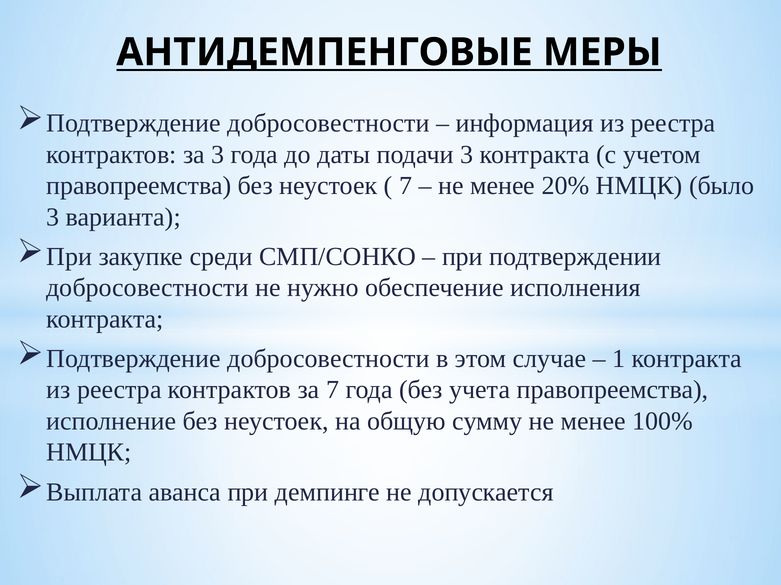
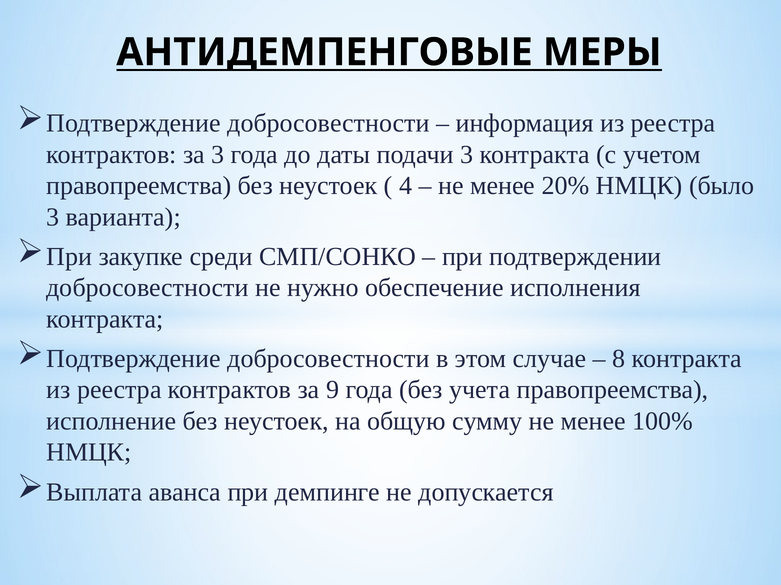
7 at (406, 186): 7 -> 4
1: 1 -> 8
за 7: 7 -> 9
